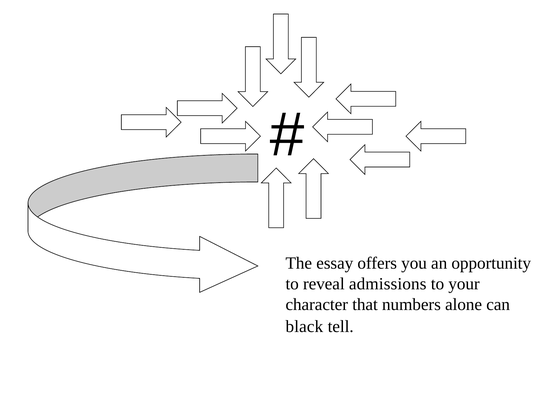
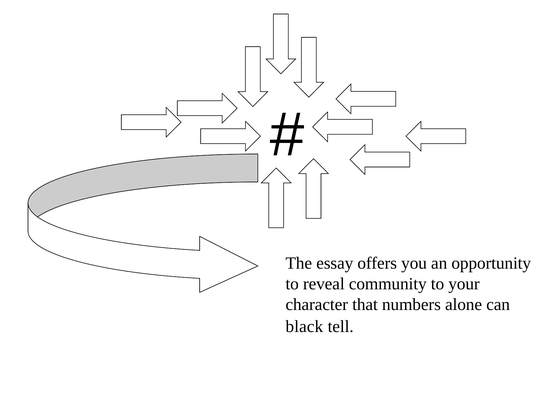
admissions: admissions -> community
